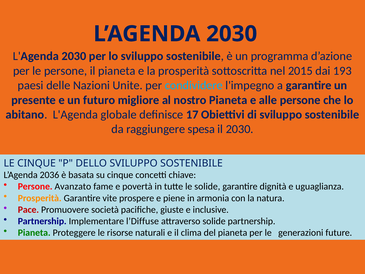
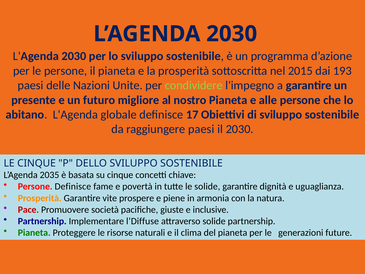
condividere colour: light blue -> light green
raggiungere spesa: spesa -> paesi
2036: 2036 -> 2035
Persone Avanzato: Avanzato -> Definisce
